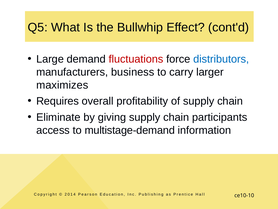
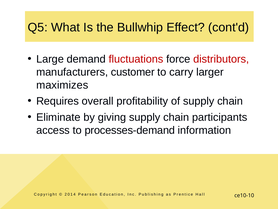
distributors colour: blue -> red
business: business -> customer
multistage-demand: multistage-demand -> processes-demand
